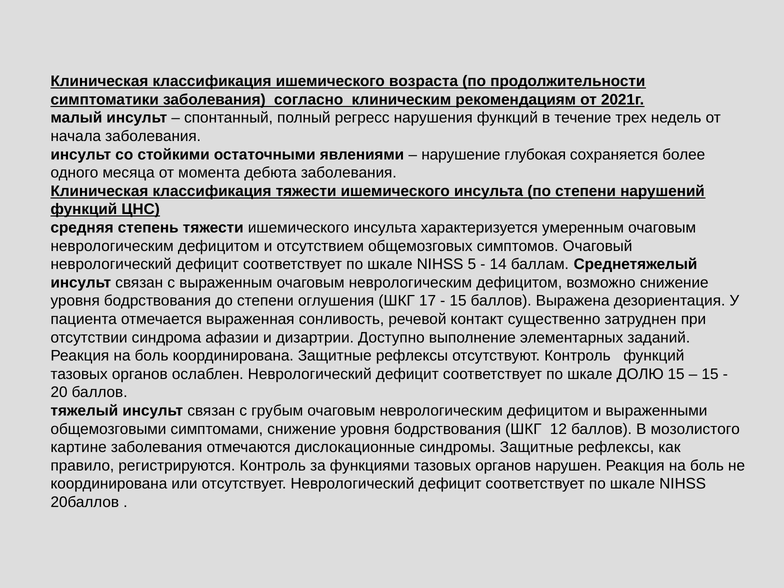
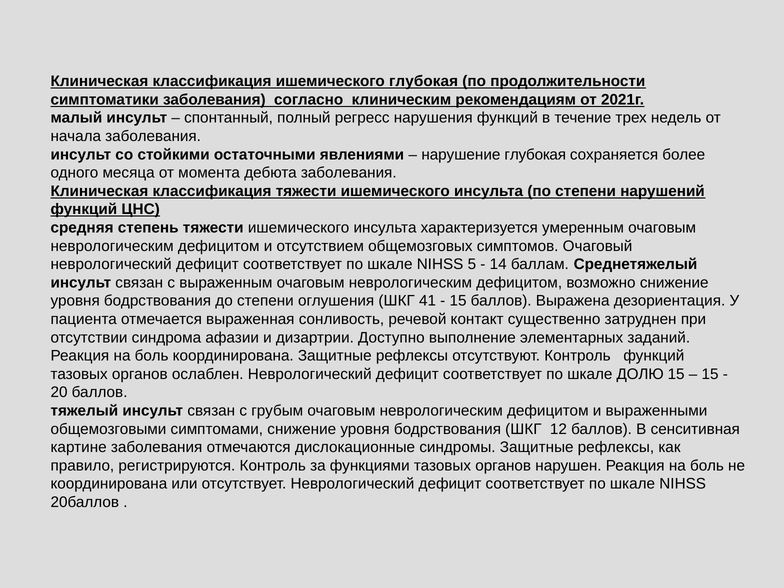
ишемического возраста: возраста -> глубокая
17: 17 -> 41
мозолистого: мозолистого -> сенситивная
